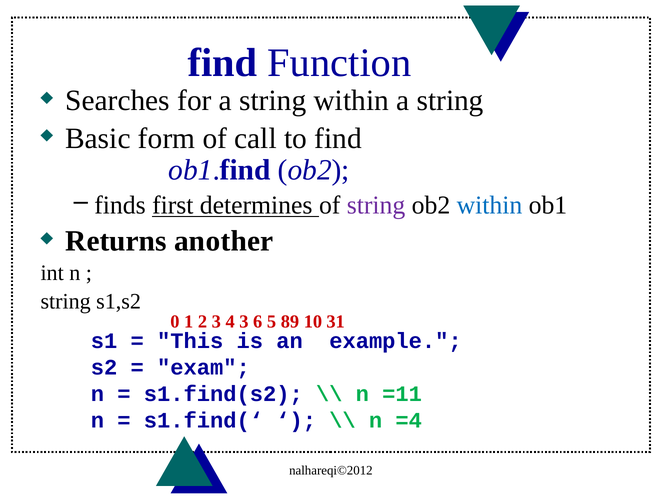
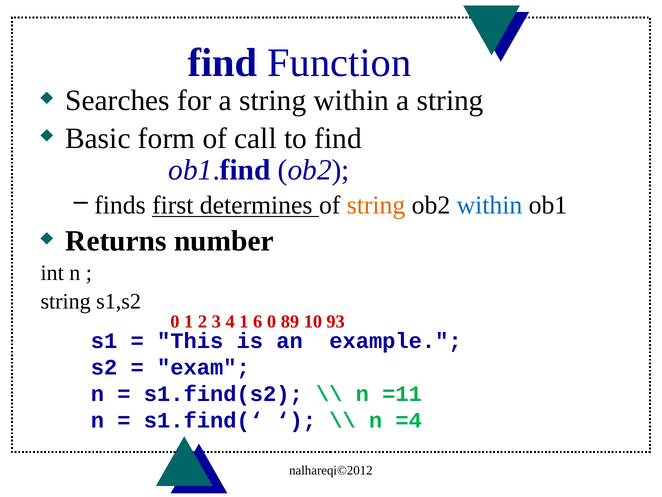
string at (376, 205) colour: purple -> orange
another: another -> number
4 3: 3 -> 1
6 5: 5 -> 0
31: 31 -> 93
